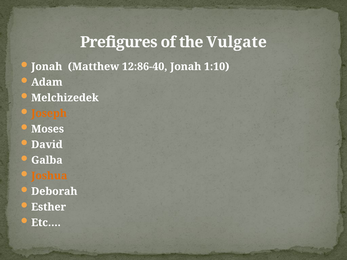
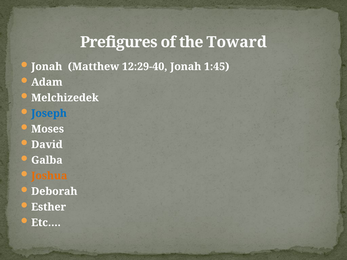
Vulgate: Vulgate -> Toward
12:86-40: 12:86-40 -> 12:29-40
1:10: 1:10 -> 1:45
Joseph colour: orange -> blue
